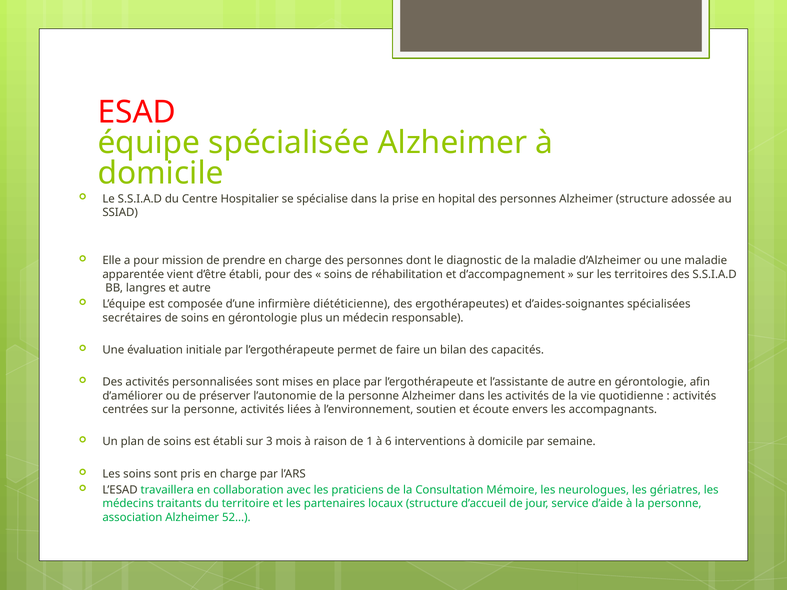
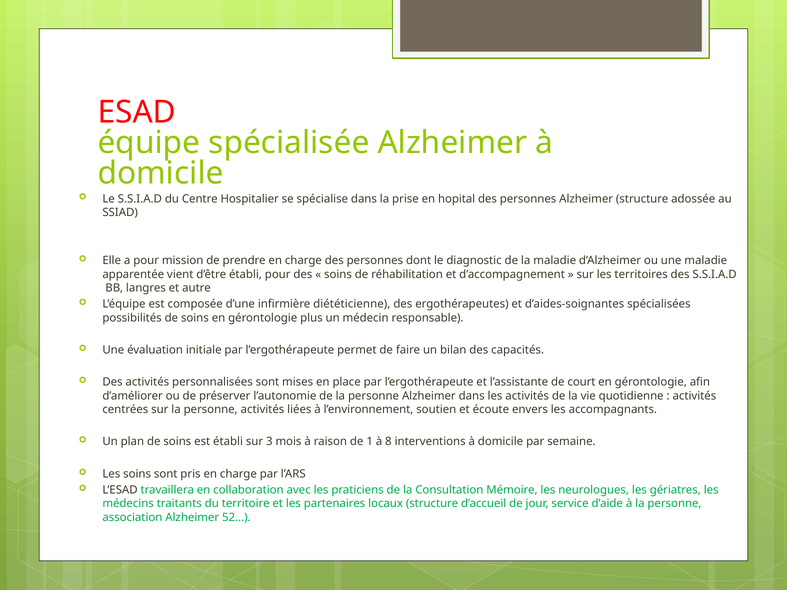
secrétaires: secrétaires -> possibilités
de autre: autre -> court
6: 6 -> 8
